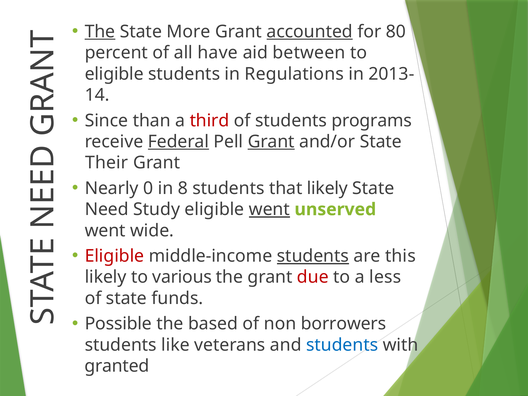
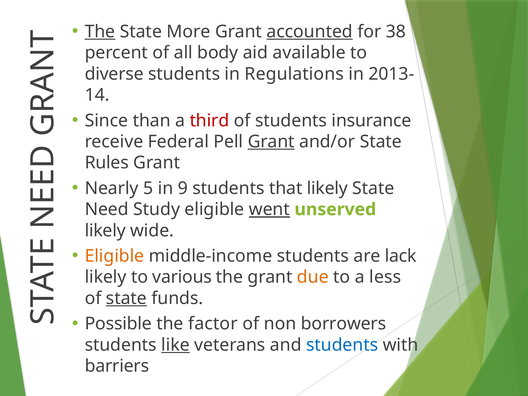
80: 80 -> 38
have: have -> body
between: between -> available
eligible at (114, 74): eligible -> diverse
programs: programs -> insurance
Federal underline: present -> none
Their: Their -> Rules
0: 0 -> 5
8: 8 -> 9
went at (105, 231): went -> likely
Eligible at (114, 256) colour: red -> orange
students at (313, 256) underline: present -> none
this: this -> lack
due colour: red -> orange
state at (126, 298) underline: none -> present
based: based -> factor
like underline: none -> present
granted: granted -> barriers
